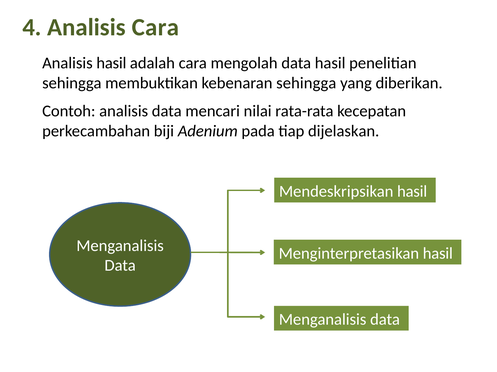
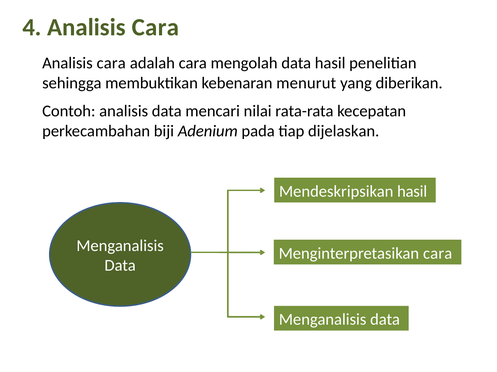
hasil at (111, 63): hasil -> cara
kebenaran sehingga: sehingga -> menurut
Menginterpretasikan hasil: hasil -> cara
